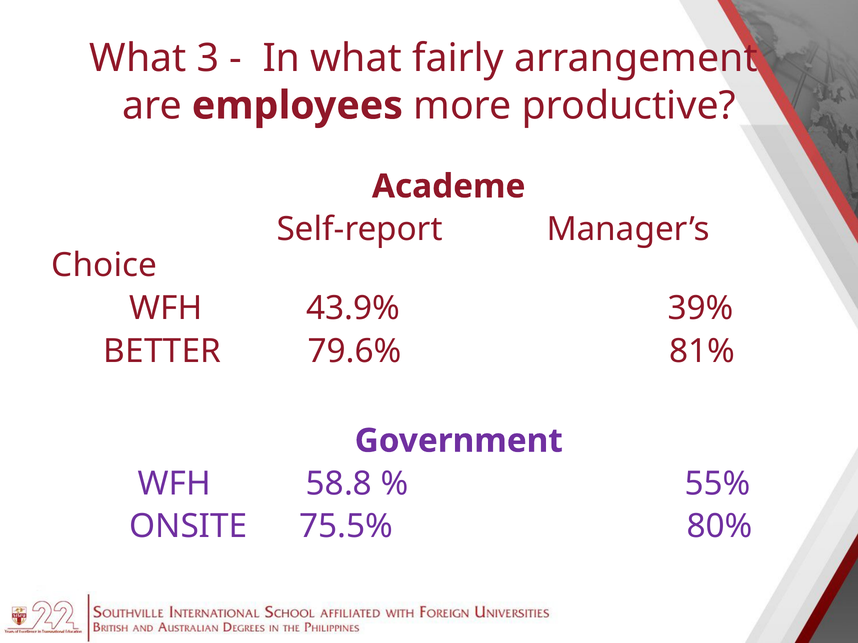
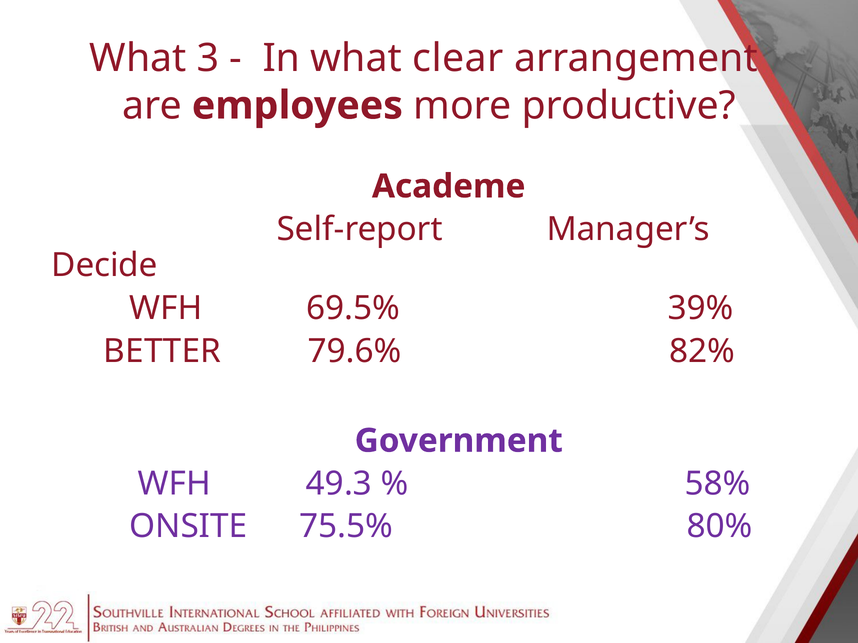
fairly: fairly -> clear
Choice: Choice -> Decide
43.9%: 43.9% -> 69.5%
81%: 81% -> 82%
58.8: 58.8 -> 49.3
55%: 55% -> 58%
